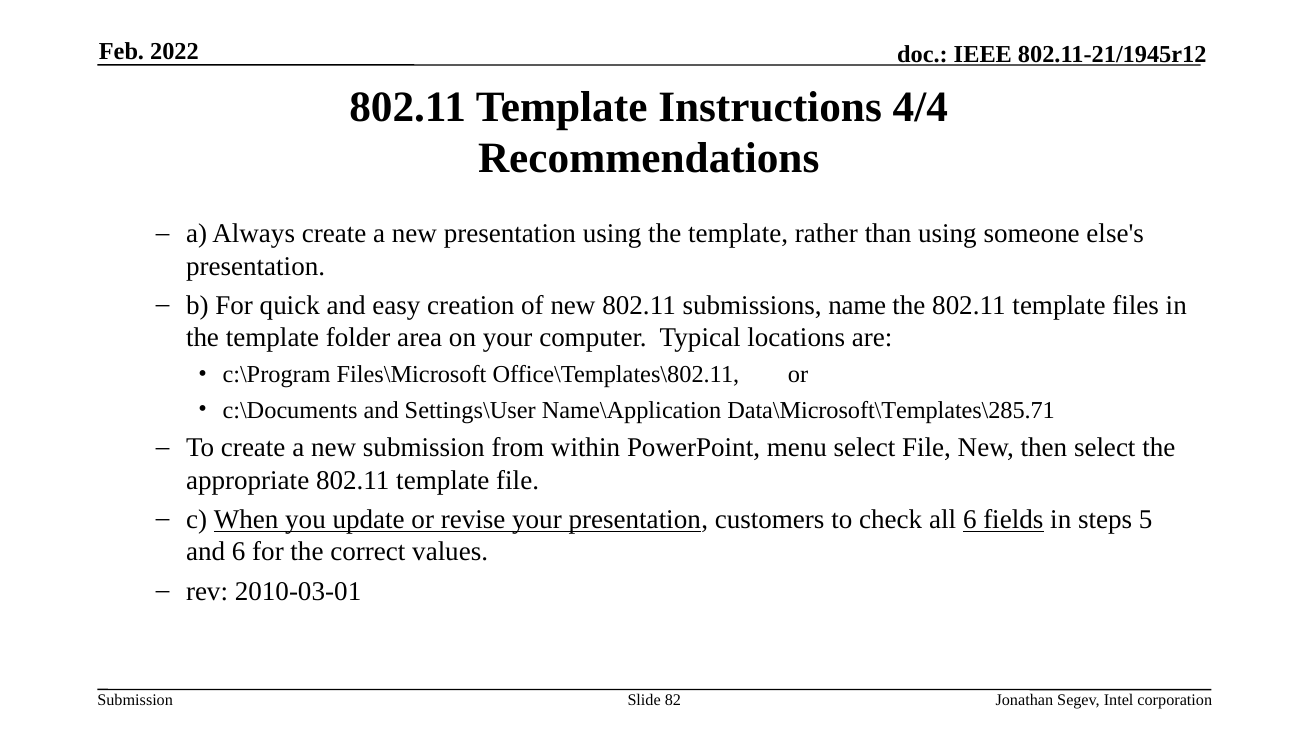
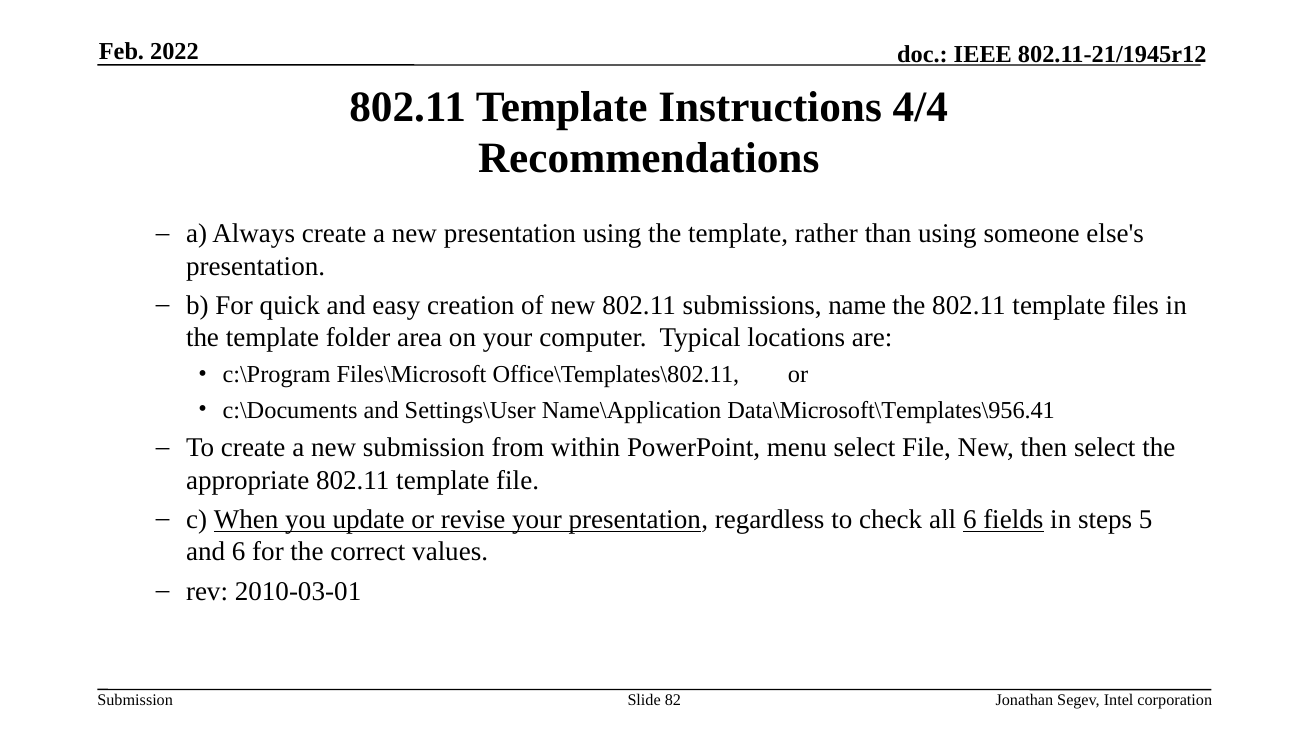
Data\Microsoft\Templates\285.71: Data\Microsoft\Templates\285.71 -> Data\Microsoft\Templates\956.41
customers: customers -> regardless
